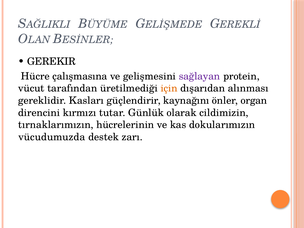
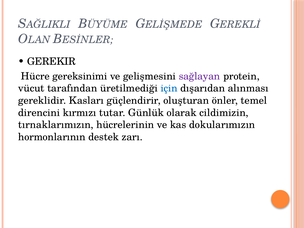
çalışmasına: çalışmasına -> gereksinimi
için colour: orange -> blue
kaynağını: kaynağını -> oluşturan
organ: organ -> temel
vücudumuzda: vücudumuzda -> hormonlarının
